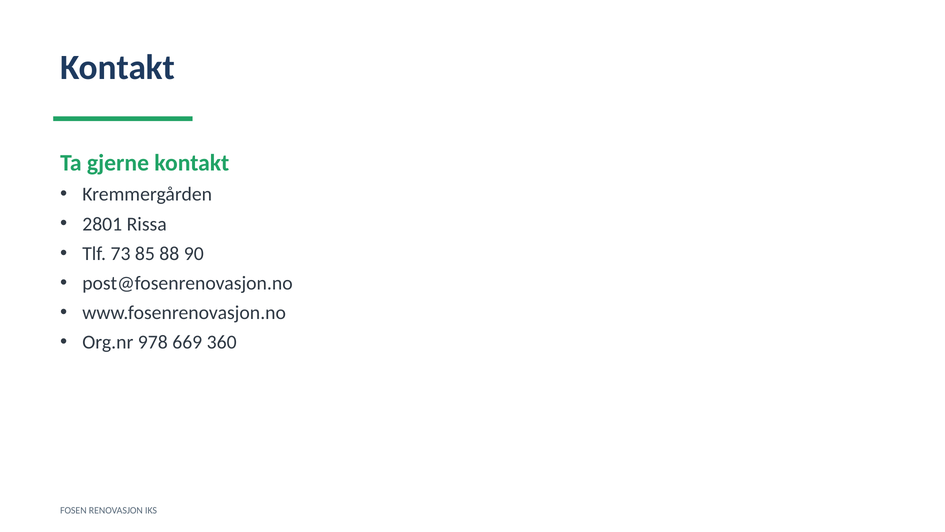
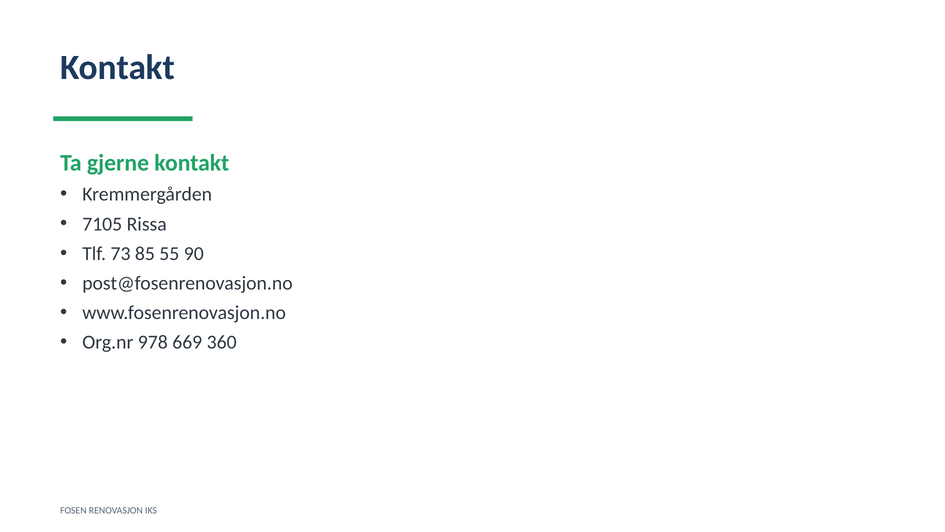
2801: 2801 -> 7105
88: 88 -> 55
